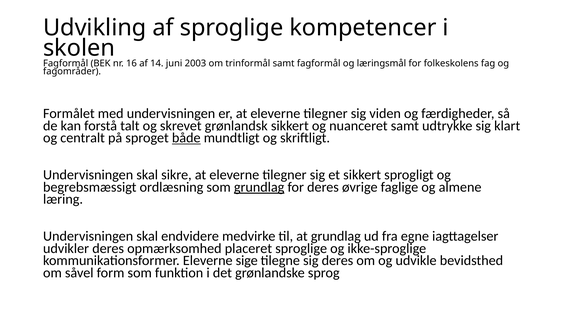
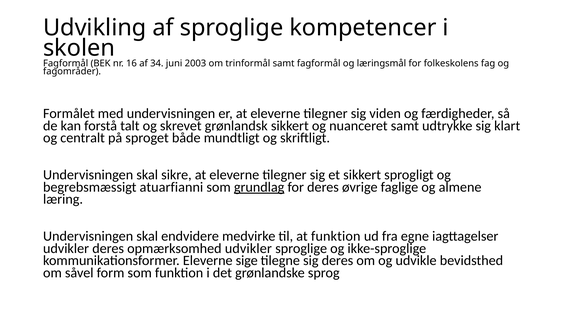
14: 14 -> 34
både underline: present -> none
ordlæsning: ordlæsning -> atuarfianni
at grundlag: grundlag -> funktion
opmærksomhed placeret: placeret -> udvikler
